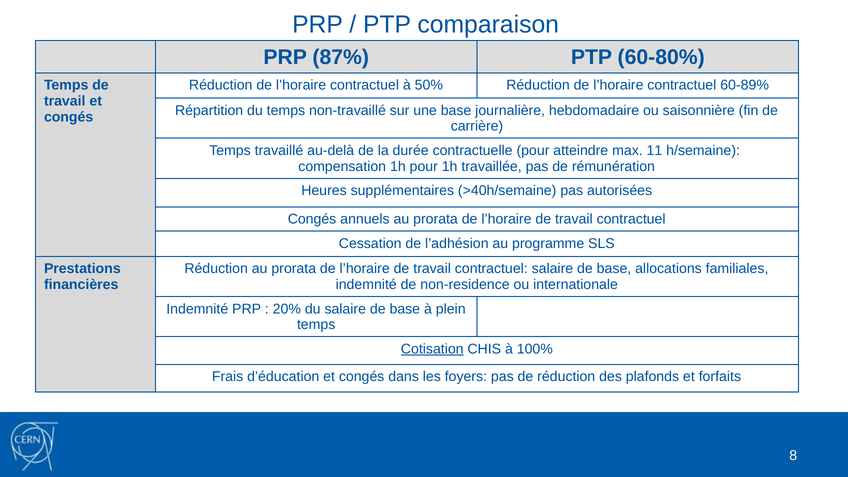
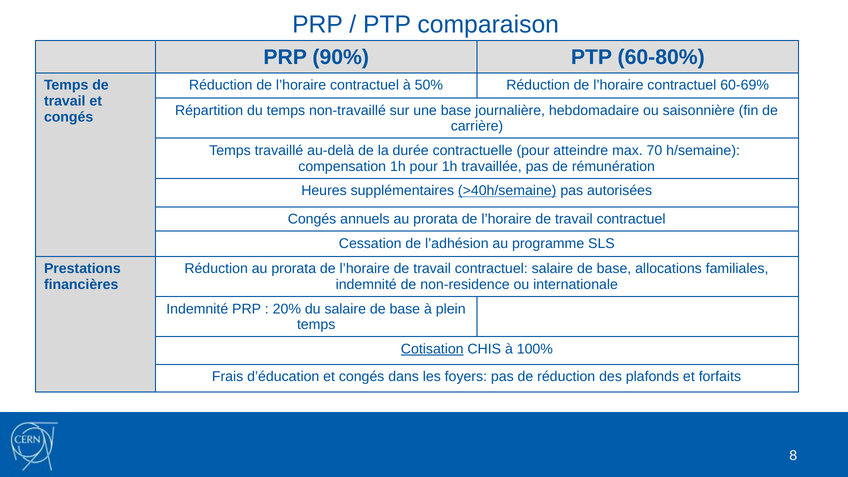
87%: 87% -> 90%
60-89%: 60-89% -> 60-69%
11: 11 -> 70
>40h/semaine underline: none -> present
